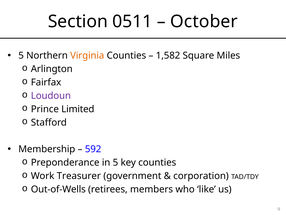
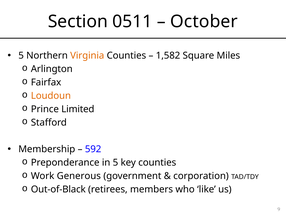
Loudoun colour: purple -> orange
Treasurer: Treasurer -> Generous
Out-of-Wells: Out-of-Wells -> Out-of-Black
